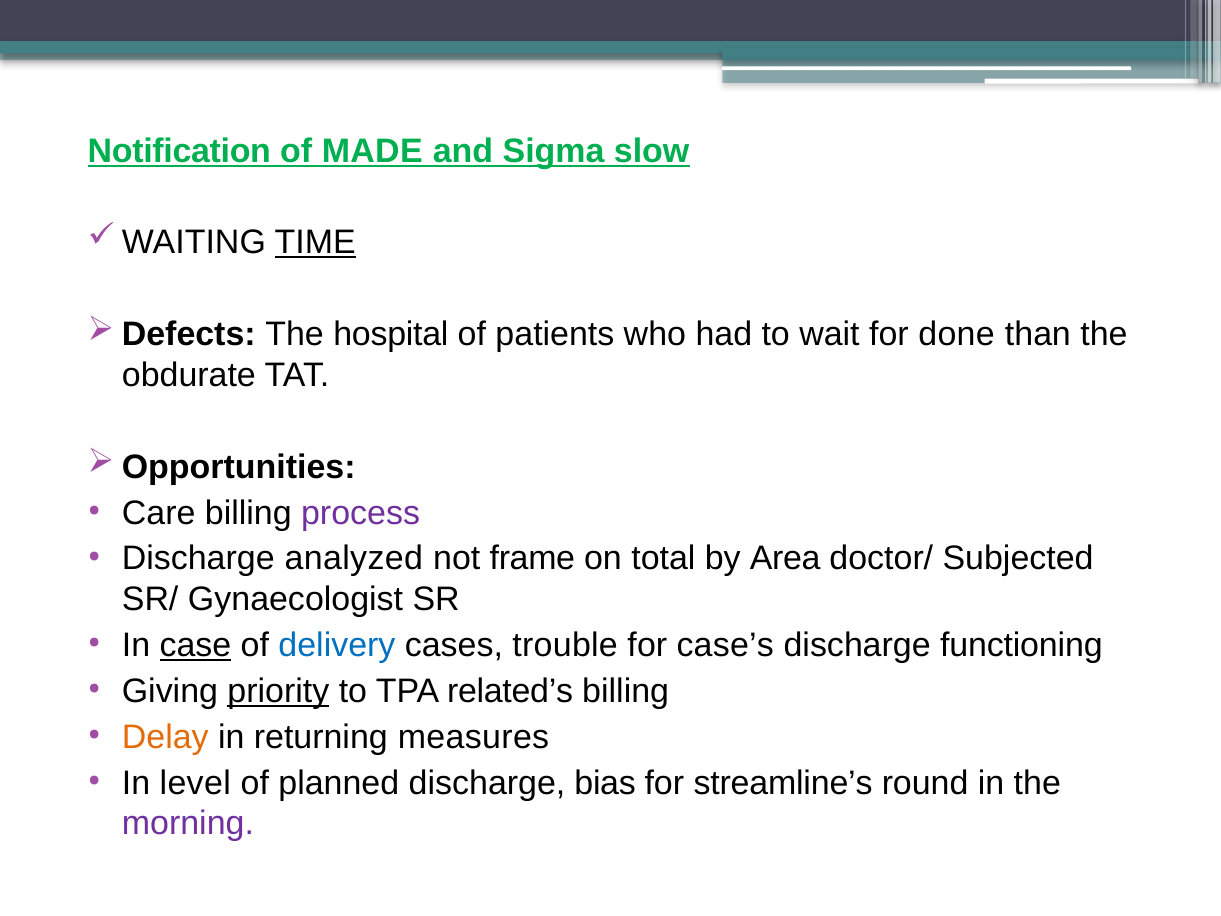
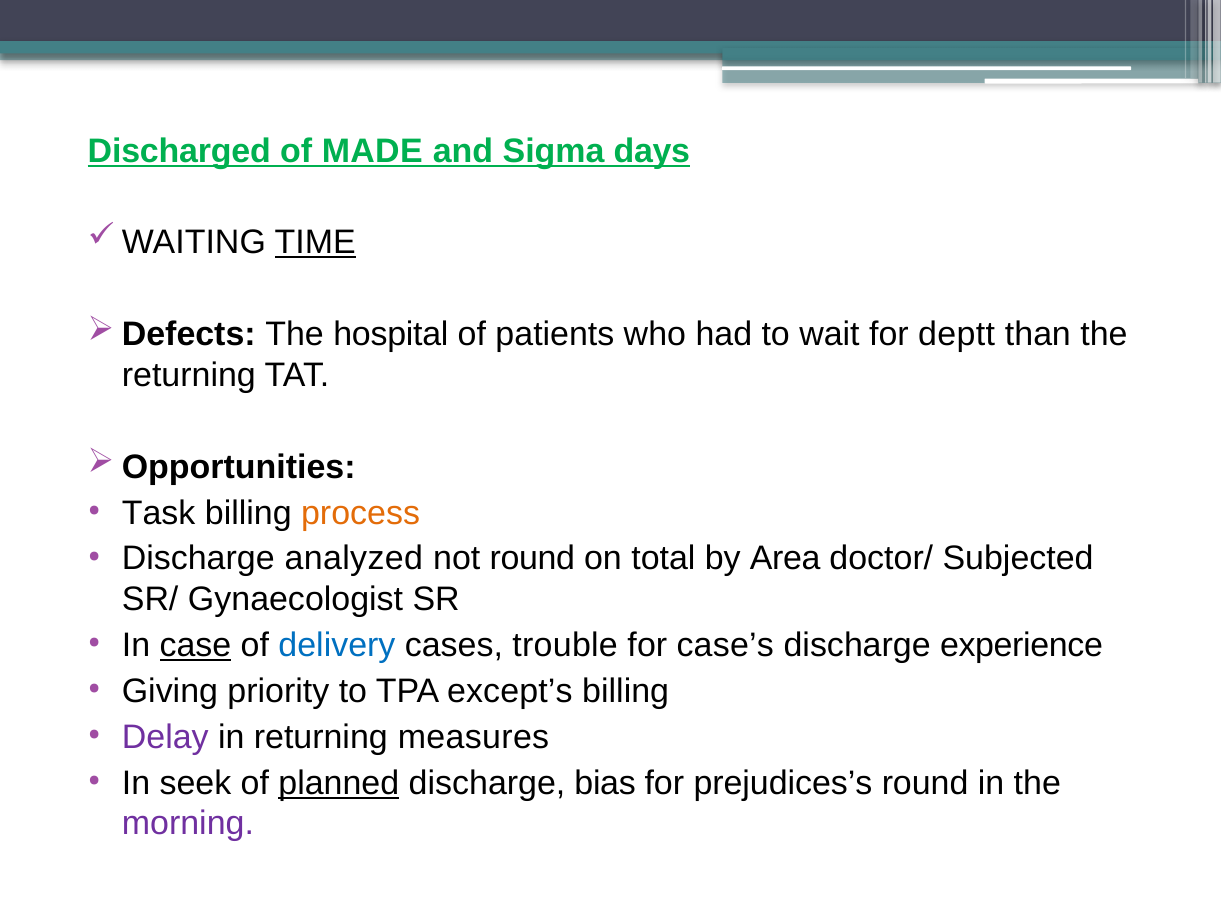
Notification: Notification -> Discharged
slow: slow -> days
done: done -> deptt
obdurate at (189, 375): obdurate -> returning
Care: Care -> Task
process colour: purple -> orange
not frame: frame -> round
functioning: functioning -> experience
priority underline: present -> none
related’s: related’s -> except’s
Delay colour: orange -> purple
level: level -> seek
planned underline: none -> present
streamline’s: streamline’s -> prejudices’s
